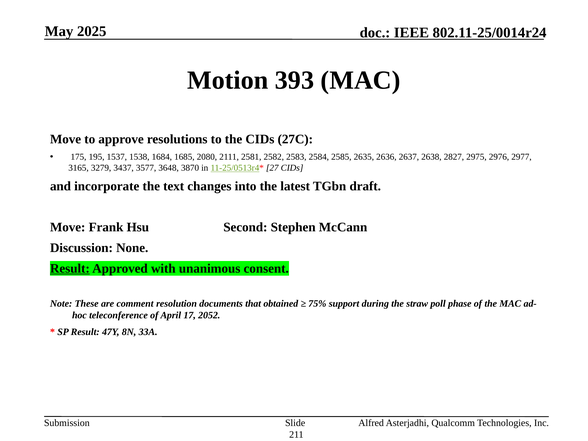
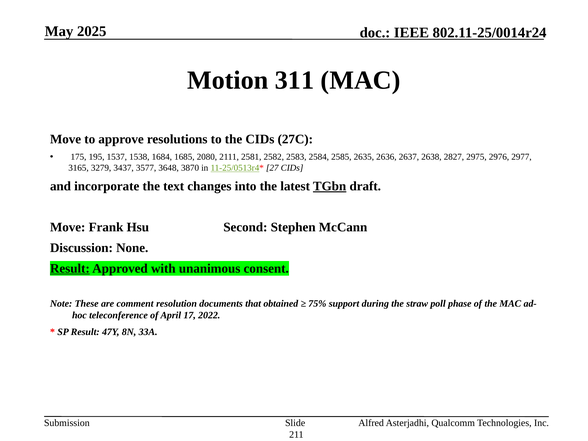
393: 393 -> 311
TGbn underline: none -> present
2052: 2052 -> 2022
